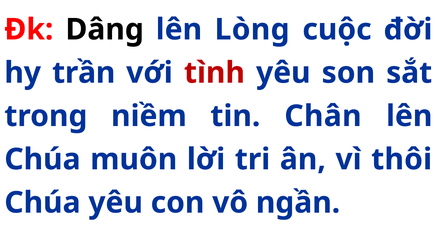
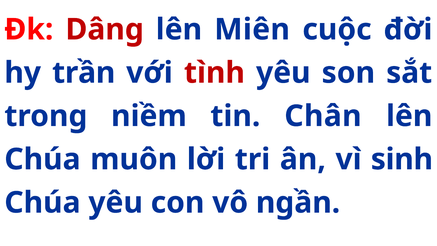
Dâng colour: black -> red
Lòng: Lòng -> Miên
thôi: thôi -> sinh
